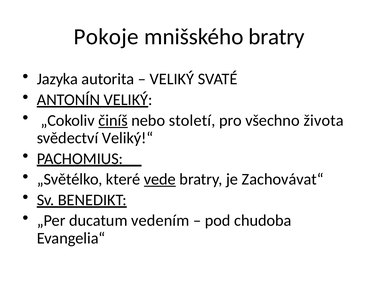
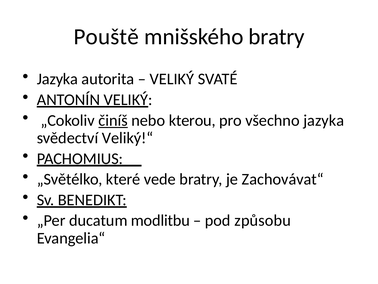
Pokoje: Pokoje -> Pouště
století: století -> kterou
všechno života: života -> jazyka
vede underline: present -> none
vedením: vedením -> modlitbu
chudoba: chudoba -> způsobu
